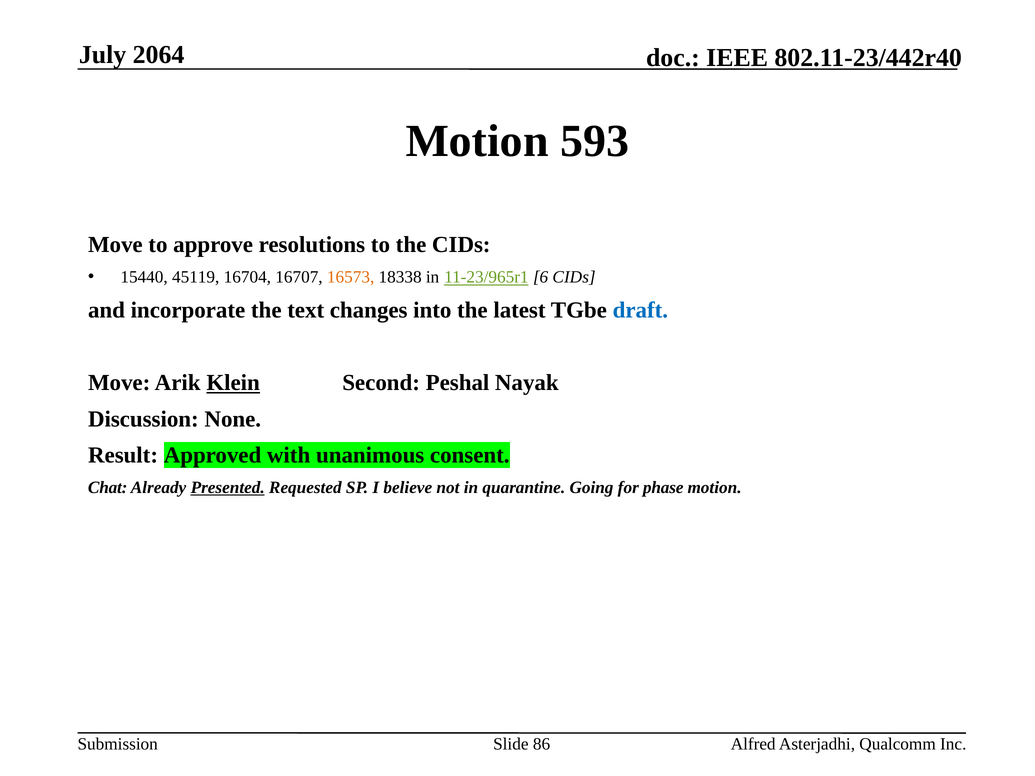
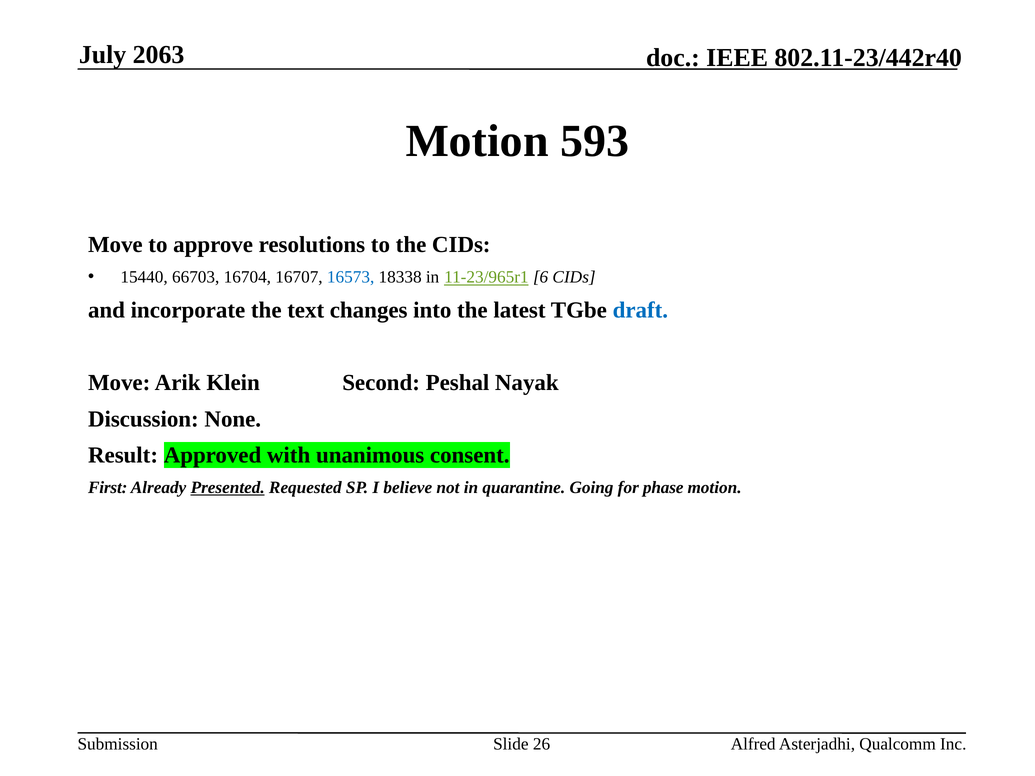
2064: 2064 -> 2063
45119: 45119 -> 66703
16573 colour: orange -> blue
Klein underline: present -> none
Chat: Chat -> First
86: 86 -> 26
